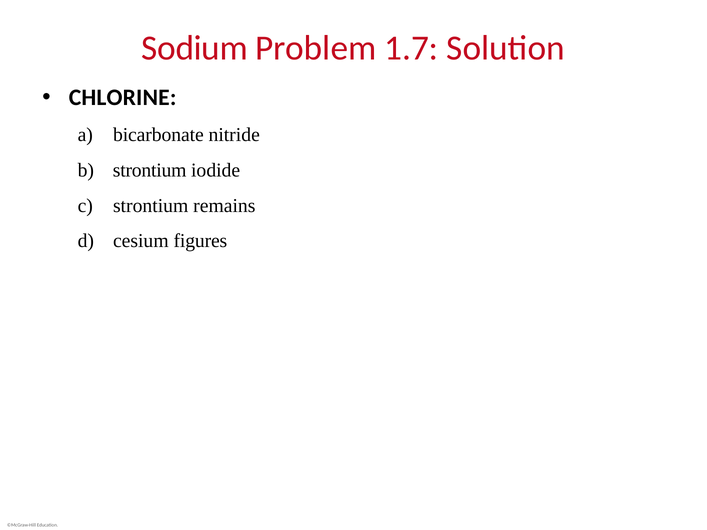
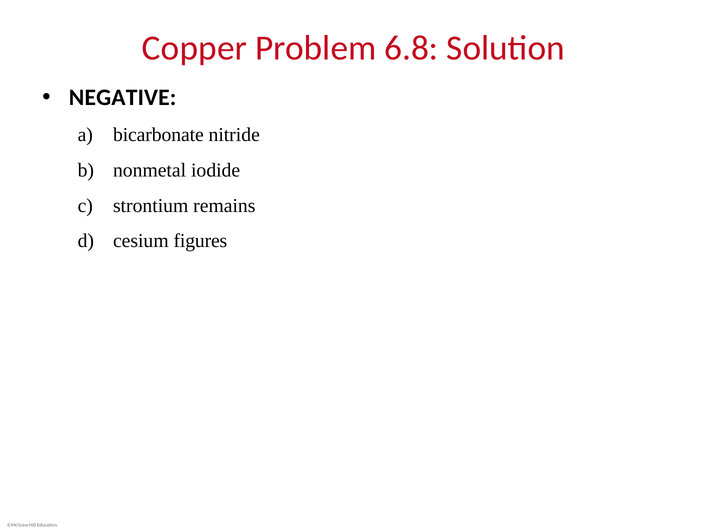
Sodium: Sodium -> Copper
1.7: 1.7 -> 6.8
CHLORINE: CHLORINE -> NEGATIVE
strontium at (150, 170): strontium -> nonmetal
